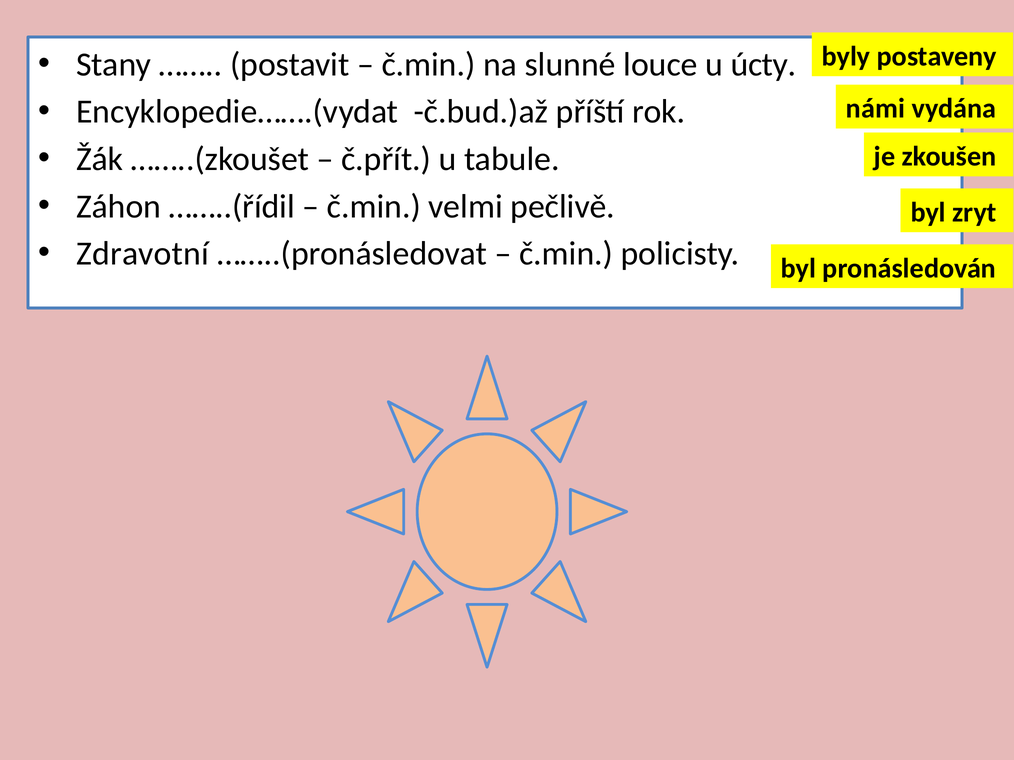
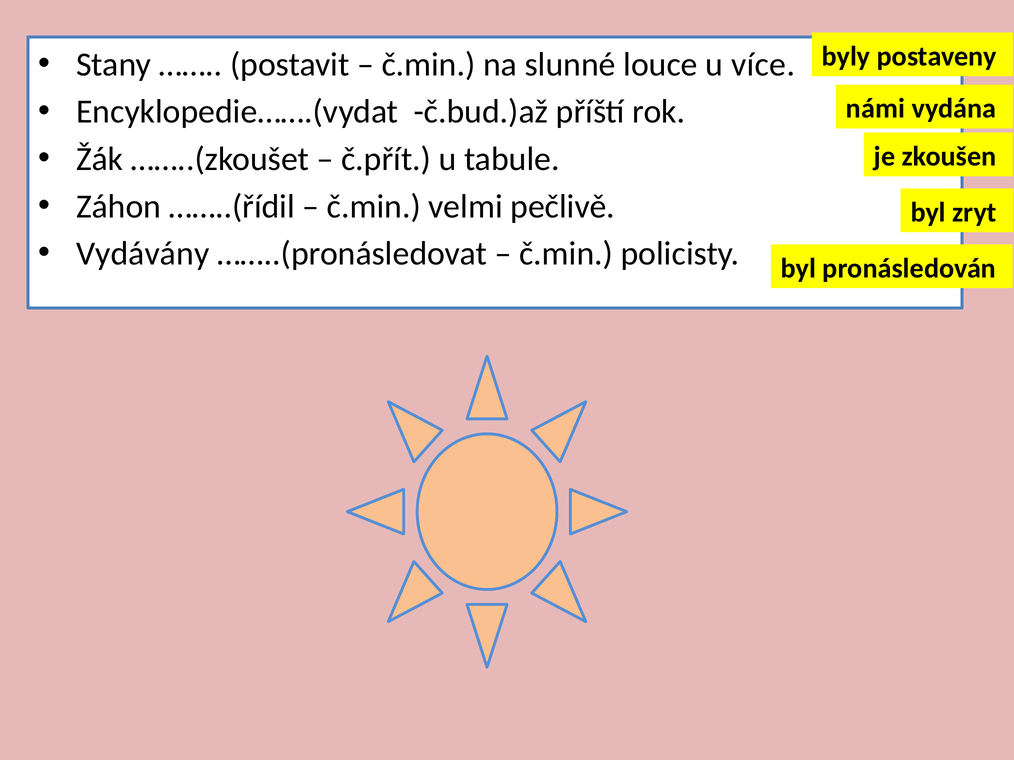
úcty: úcty -> více
Zdravotní: Zdravotní -> Vydávány
